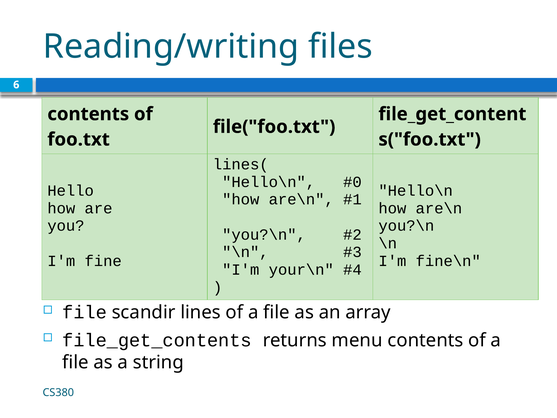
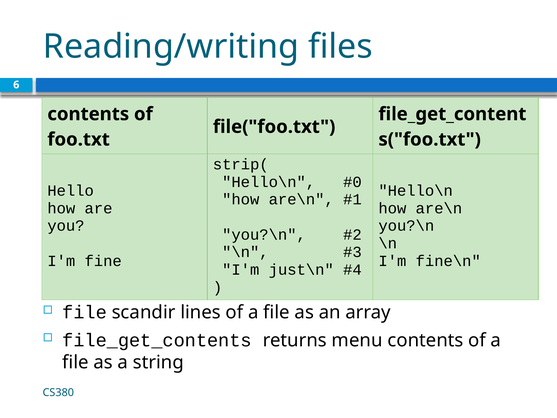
lines(: lines( -> strip(
your\n: your\n -> just\n
